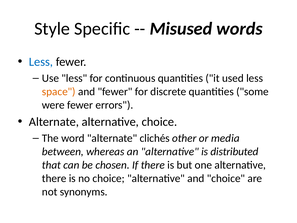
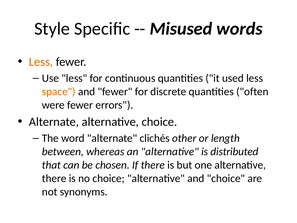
Less at (41, 62) colour: blue -> orange
some: some -> often
media: media -> length
